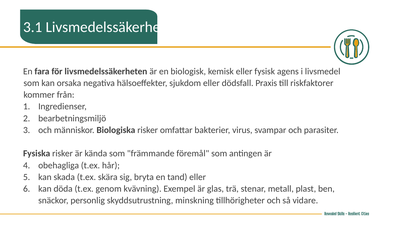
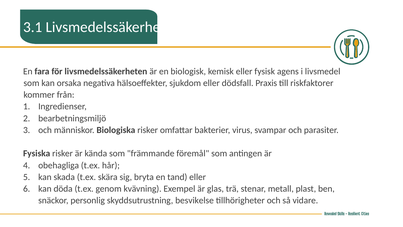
minskning: minskning -> besvikelse
